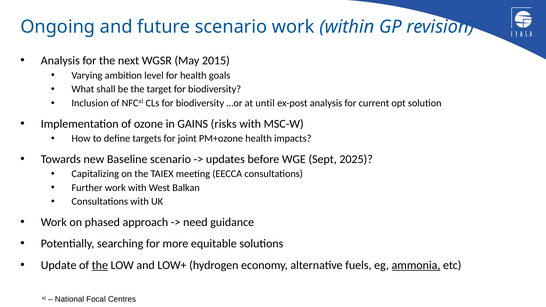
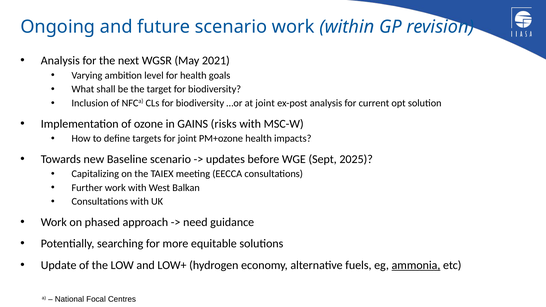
2015: 2015 -> 2021
at until: until -> joint
the at (100, 265) underline: present -> none
